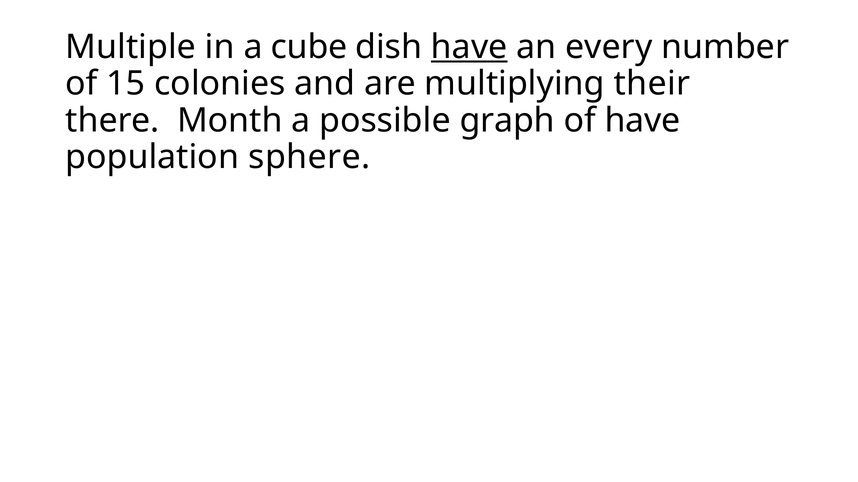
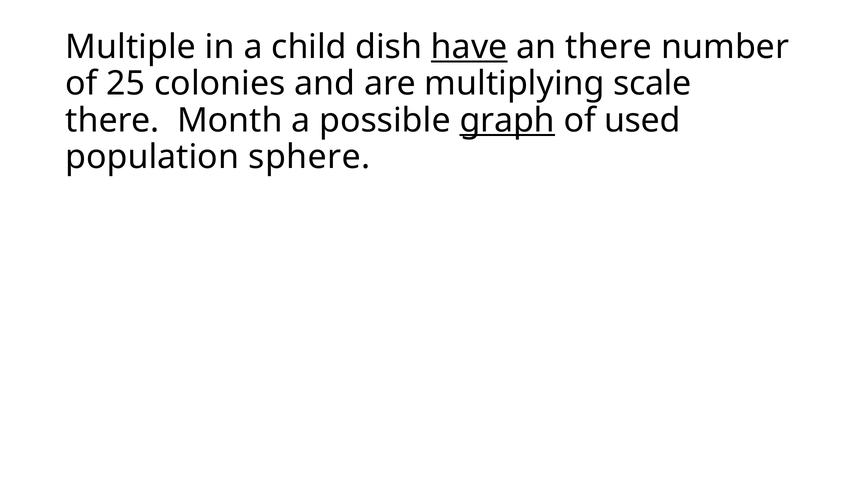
cube: cube -> child
an every: every -> there
15: 15 -> 25
their: their -> scale
graph underline: none -> present
of have: have -> used
